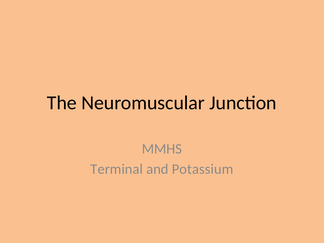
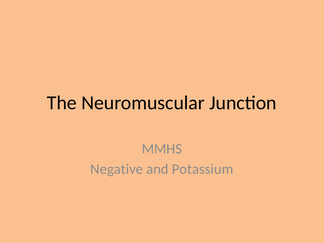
Terminal: Terminal -> Negative
